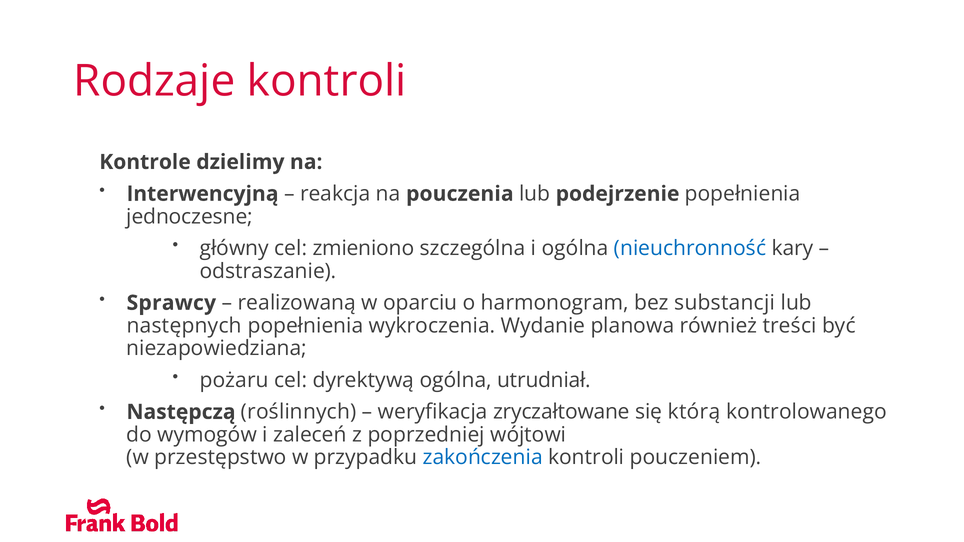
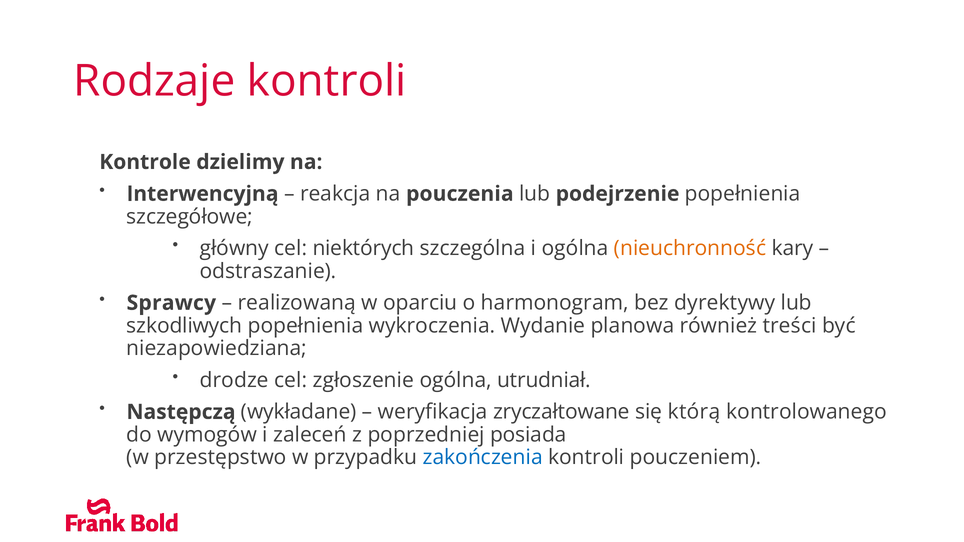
jednoczesne: jednoczesne -> szczegółowe
zmieniono: zmieniono -> niektórych
nieuchronność colour: blue -> orange
substancji: substancji -> dyrektywy
następnych: następnych -> szkodliwych
pożaru: pożaru -> drodze
dyrektywą: dyrektywą -> zgłoszenie
roślinnych: roślinnych -> wykładane
wójtowi: wójtowi -> posiada
